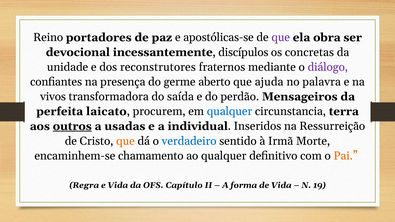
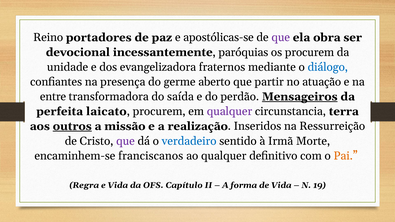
discípulos: discípulos -> paróquias
os concretas: concretas -> procurem
reconstrutores: reconstrutores -> evangelizadora
diálogo colour: purple -> blue
ajuda: ajuda -> partir
palavra: palavra -> atuação
vivos: vivos -> entre
Mensageiros underline: none -> present
qualquer at (230, 111) colour: blue -> purple
usadas: usadas -> missão
individual: individual -> realização
que at (125, 141) colour: orange -> purple
chamamento: chamamento -> franciscanos
